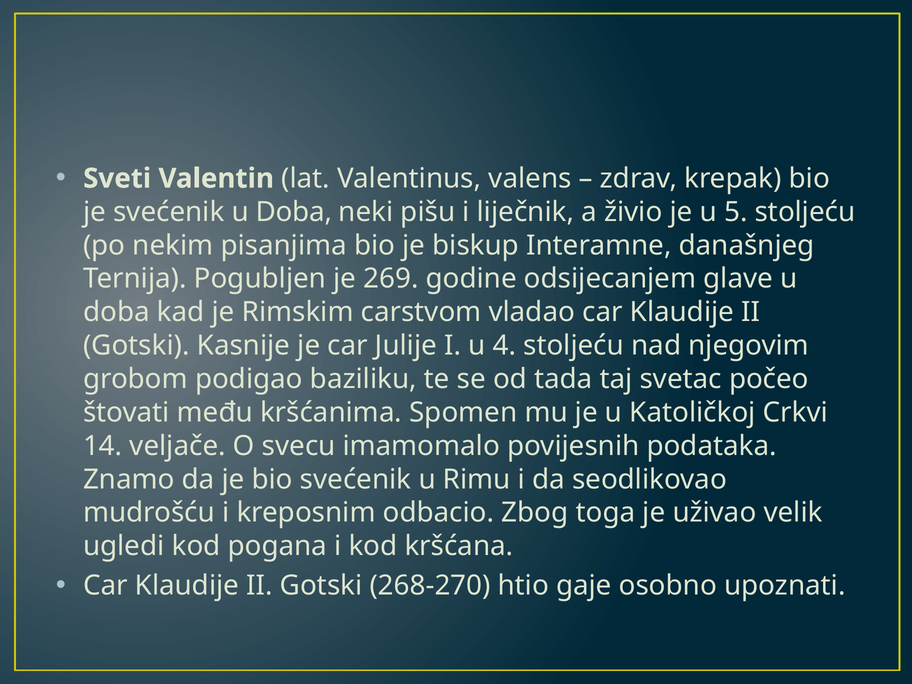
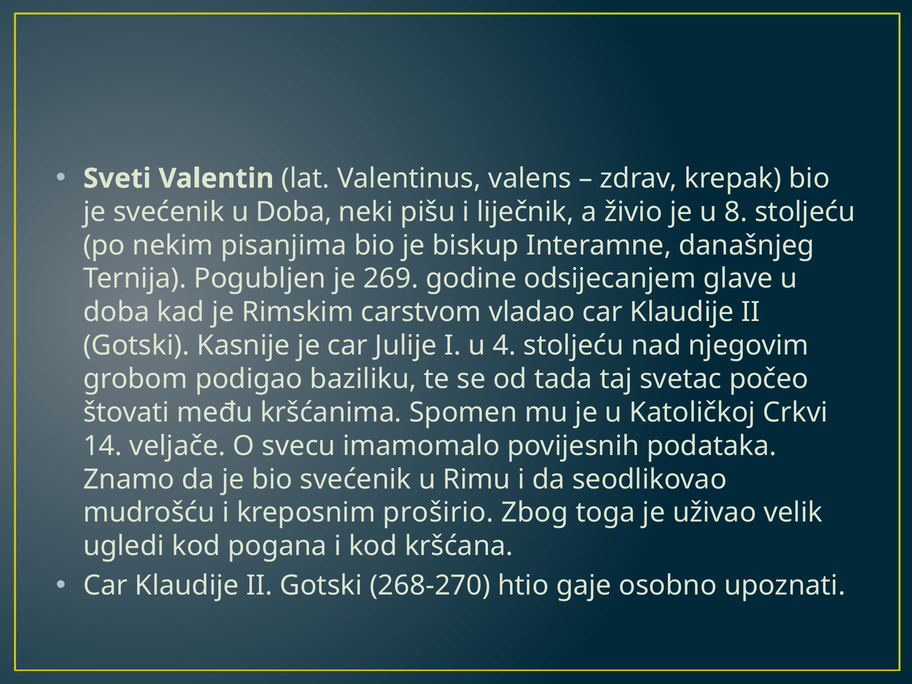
5: 5 -> 8
odbacio: odbacio -> proširio
